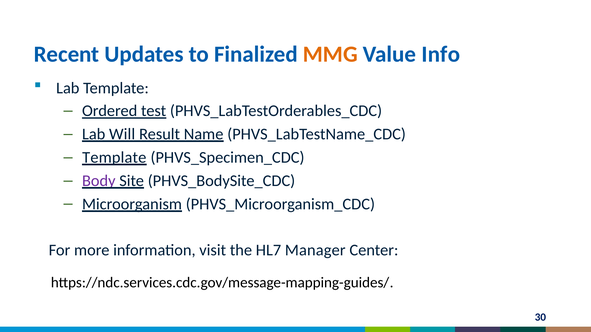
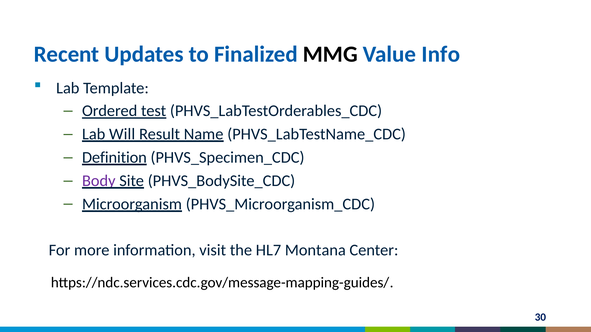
MMG colour: orange -> black
Template at (114, 158): Template -> Definition
Manager: Manager -> Montana
